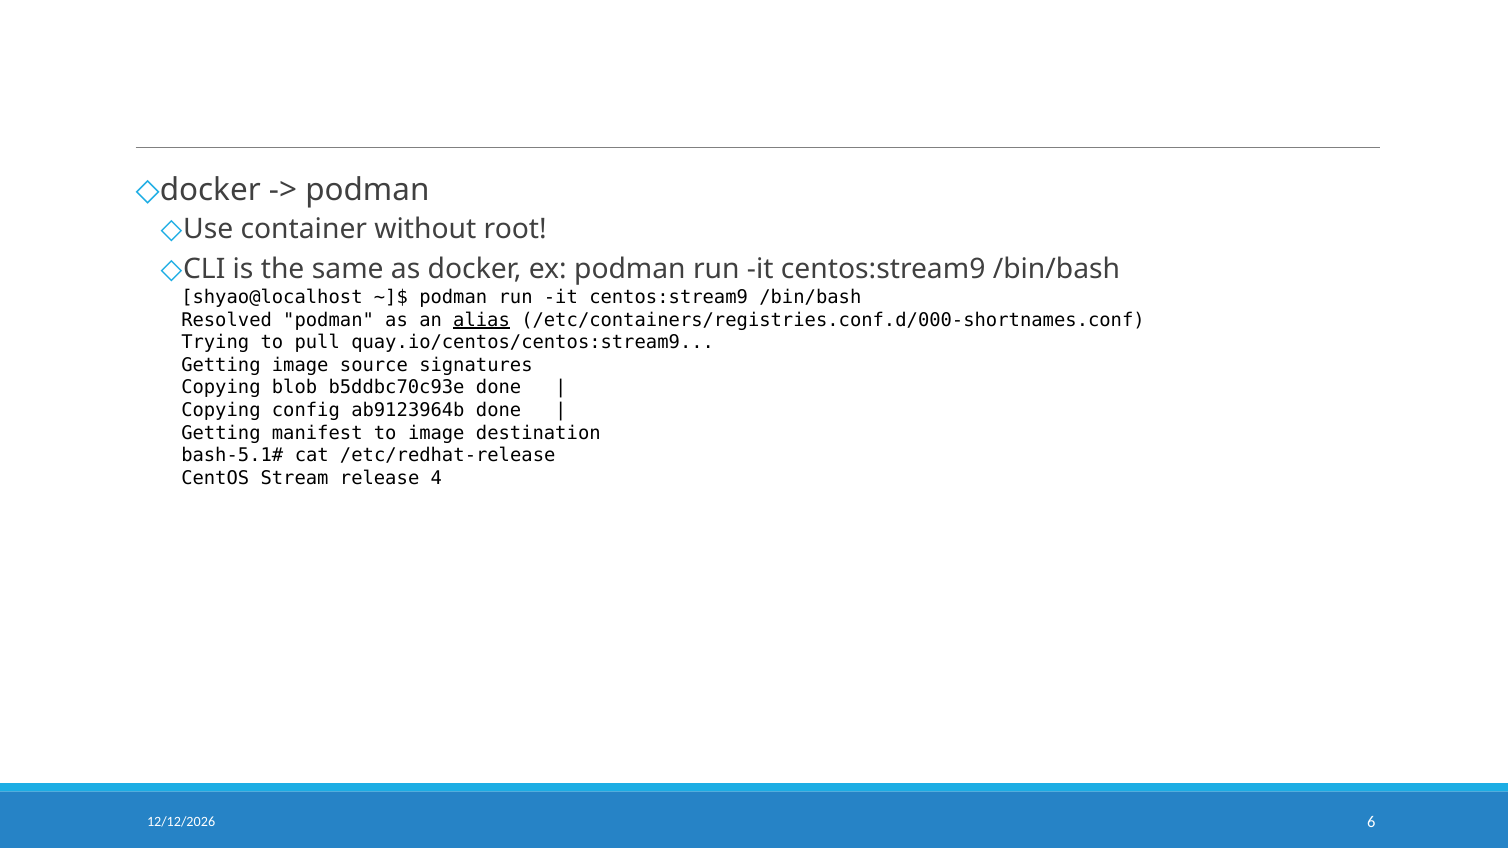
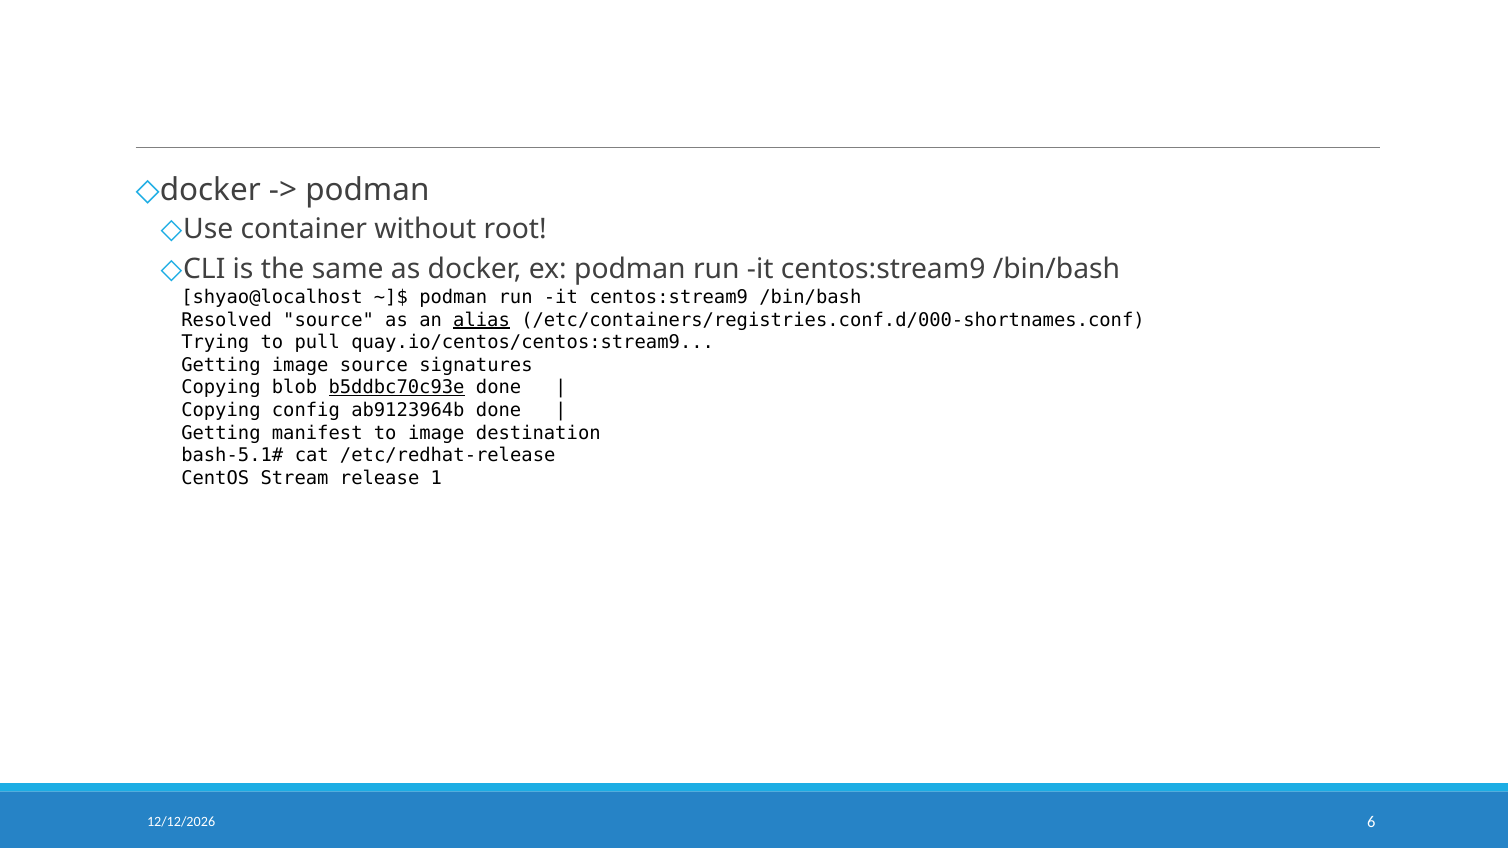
Resolved podman: podman -> source
b5ddbc70c93e underline: none -> present
4: 4 -> 1
